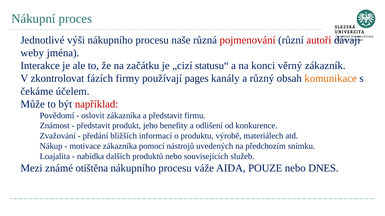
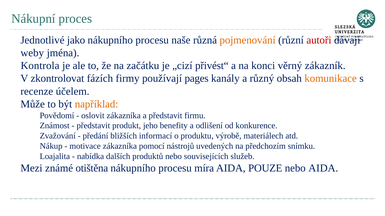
výši: výši -> jako
pojmenování colour: red -> orange
Interakce: Interakce -> Kontrola
statusu“: statusu“ -> přivést“
čekáme: čekáme -> recenze
například colour: red -> orange
váže: váže -> míra
nebo DNES: DNES -> AIDA
